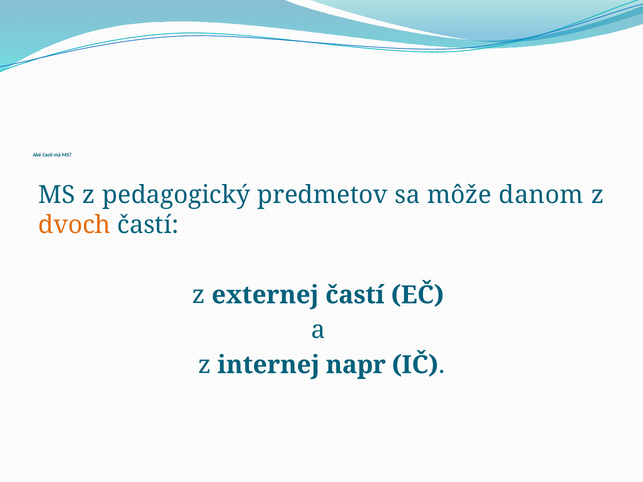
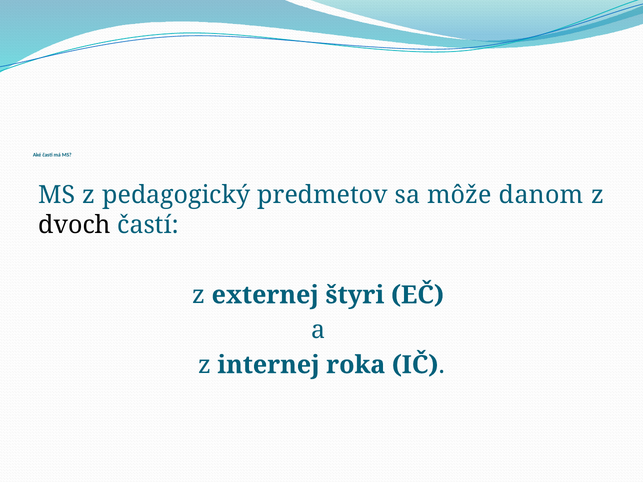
dvoch colour: orange -> black
externej častí: častí -> štyri
napr: napr -> roka
